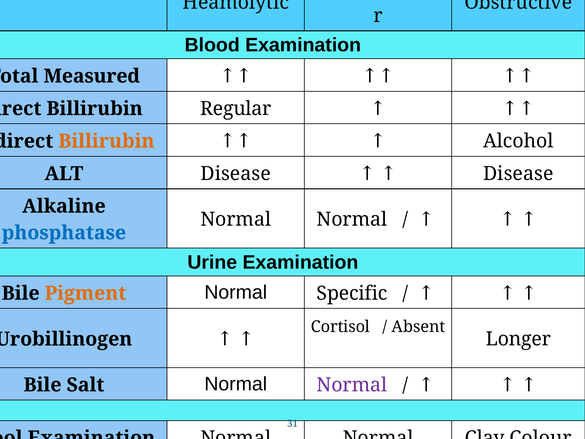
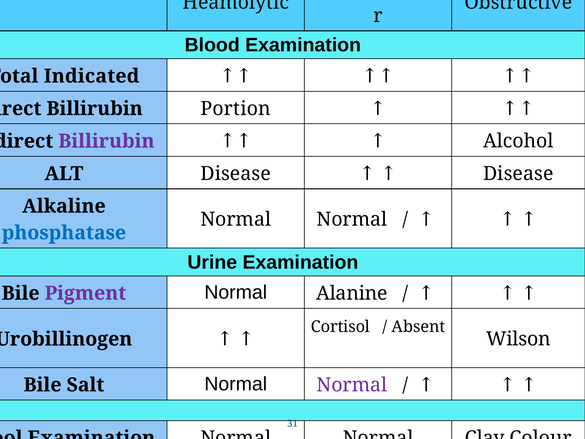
Measured: Measured -> Indicated
Regular: Regular -> Portion
Billirubin at (106, 141) colour: orange -> purple
Pigment colour: orange -> purple
Normal Specific: Specific -> Alanine
Longer: Longer -> Wilson
